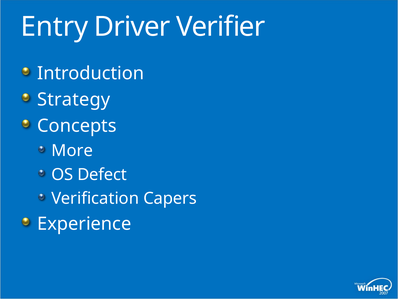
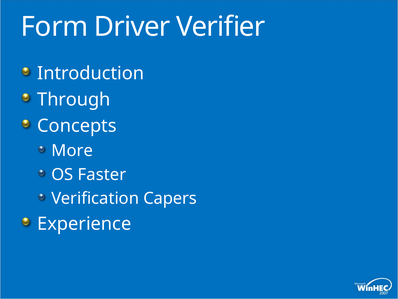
Entry: Entry -> Form
Strategy: Strategy -> Through
Defect: Defect -> Faster
